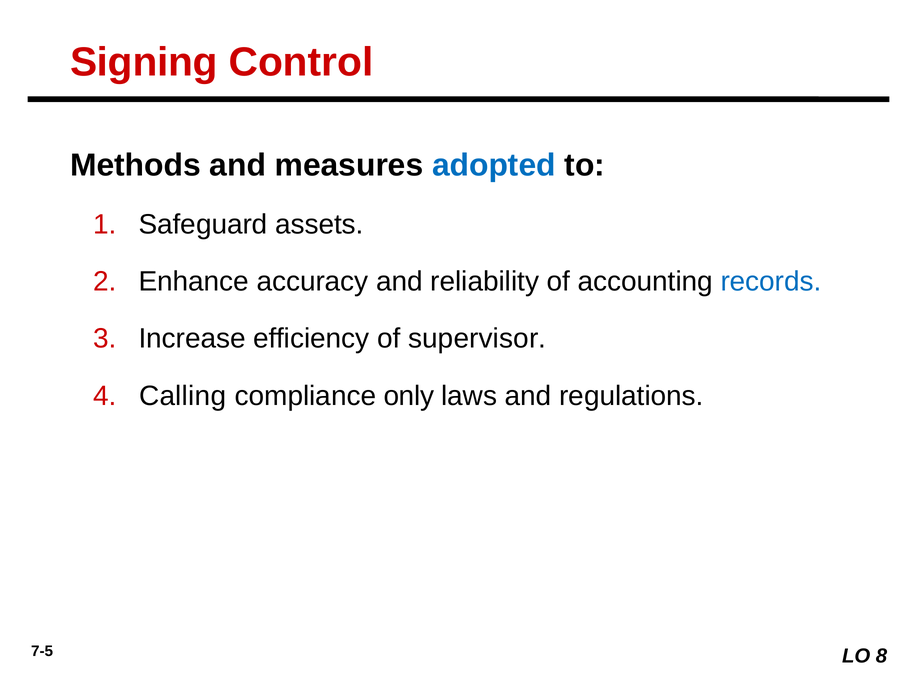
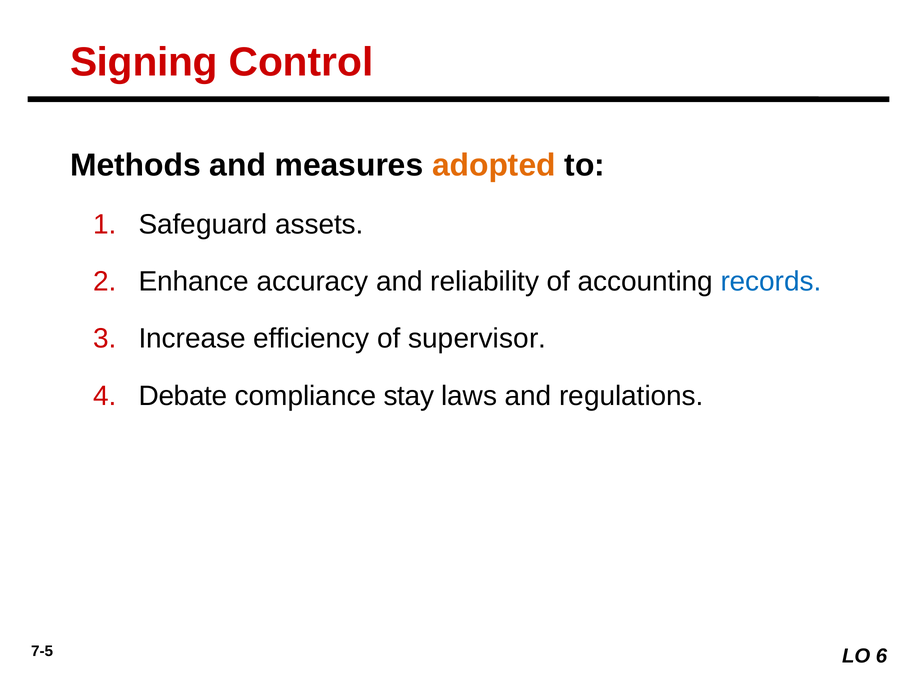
adopted colour: blue -> orange
Calling: Calling -> Debate
only: only -> stay
8: 8 -> 6
